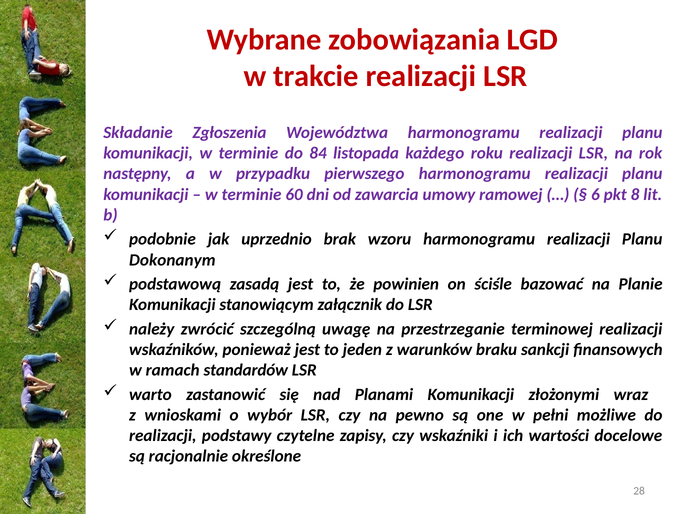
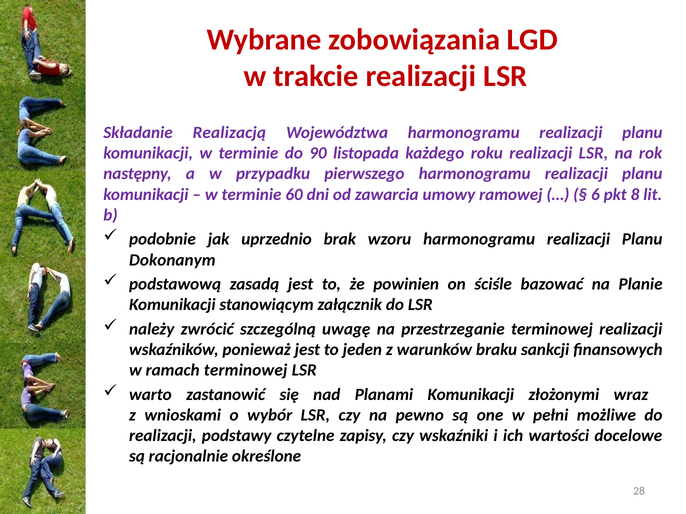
Zgłoszenia: Zgłoszenia -> Realizacją
84: 84 -> 90
ramach standardów: standardów -> terminowej
